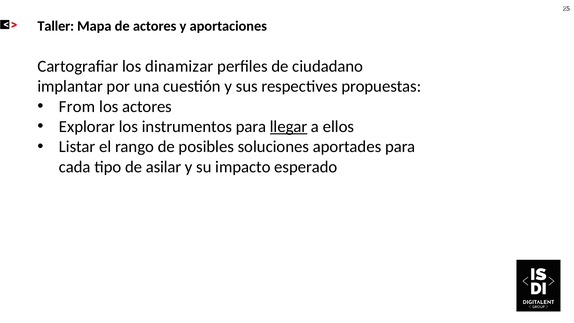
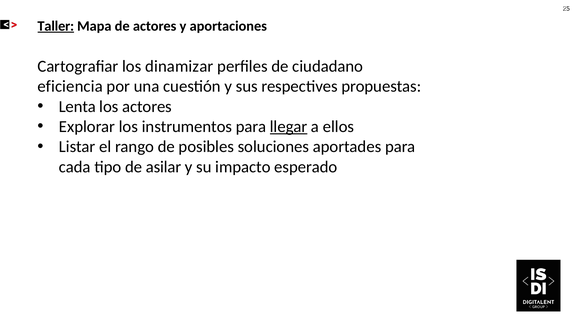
Taller underline: none -> present
implantar: implantar -> eficiencia
From: From -> Lenta
